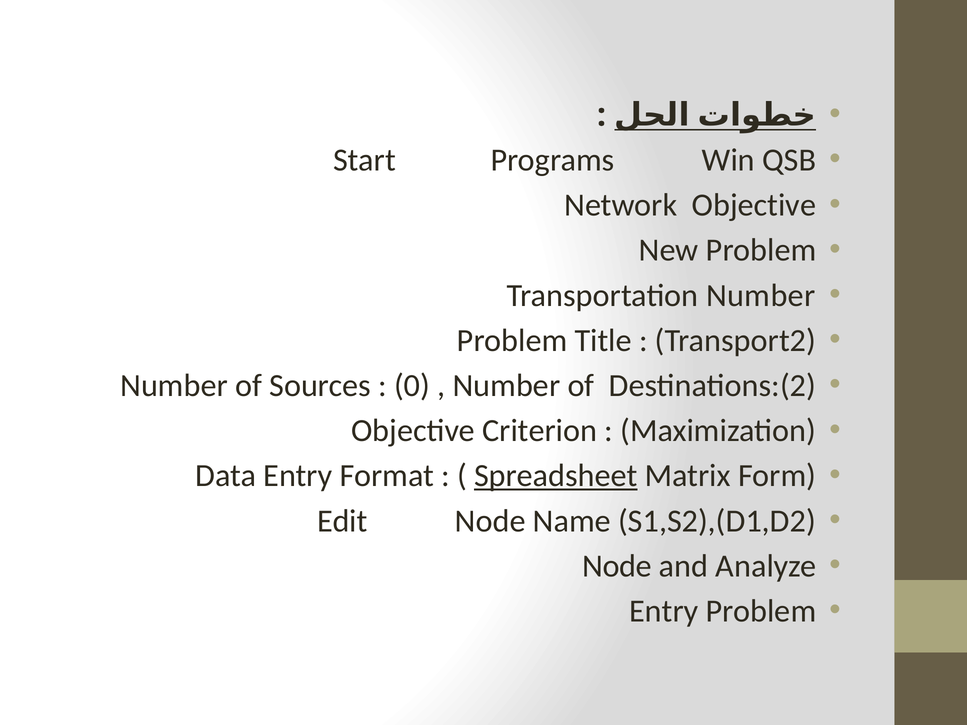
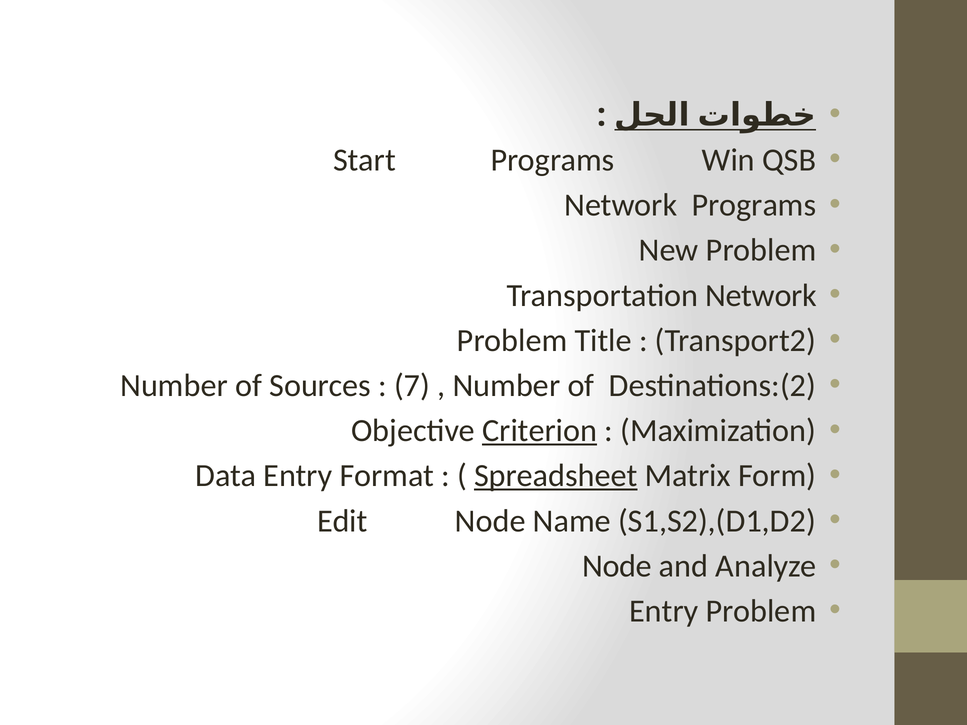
Network Objective: Objective -> Programs
Transportation Number: Number -> Network
0: 0 -> 7
Criterion underline: none -> present
